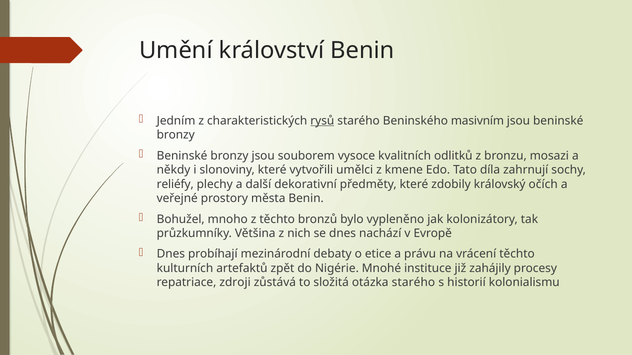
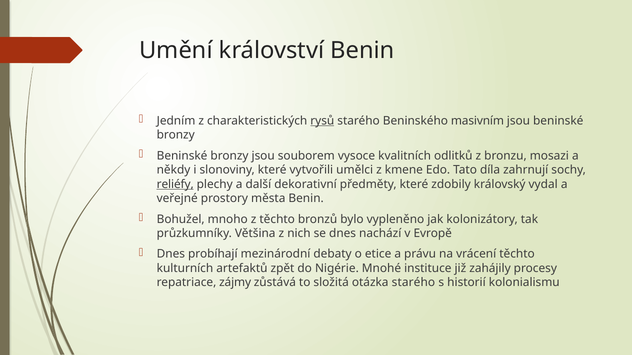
reliéfy underline: none -> present
očích: očích -> vydal
zdroji: zdroji -> zájmy
